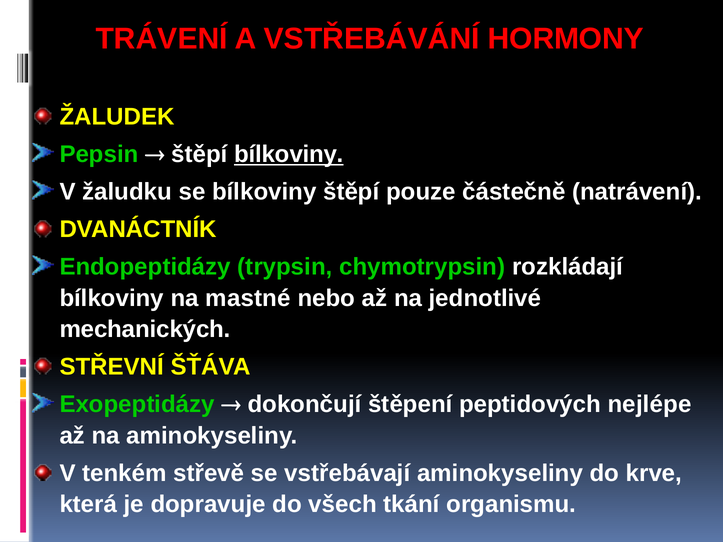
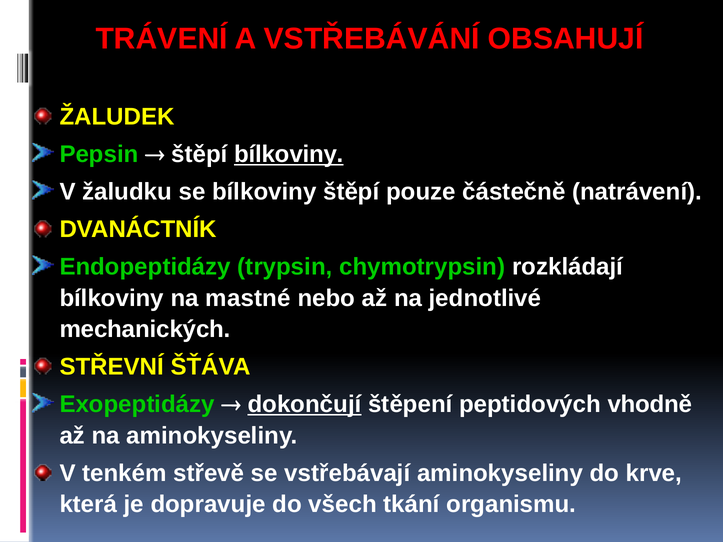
HORMONY: HORMONY -> OBSAHUJÍ
dokončují underline: none -> present
nejlépe: nejlépe -> vhodně
